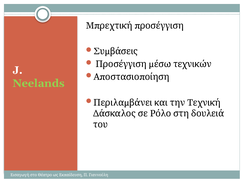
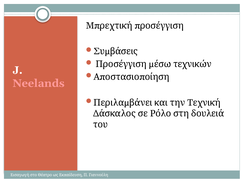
Neelands colour: light green -> pink
